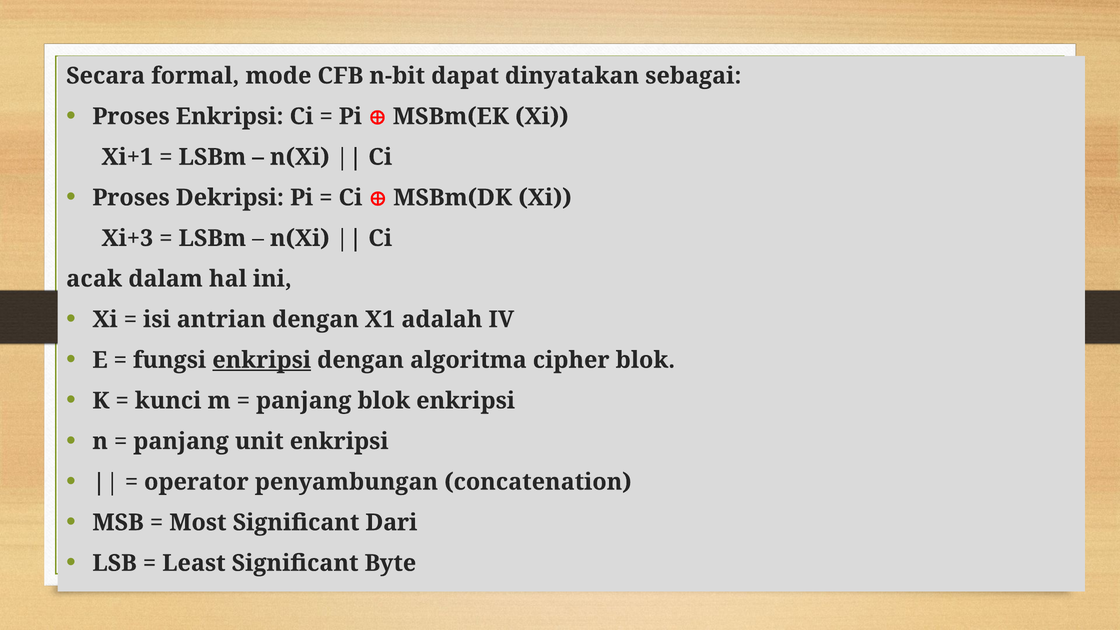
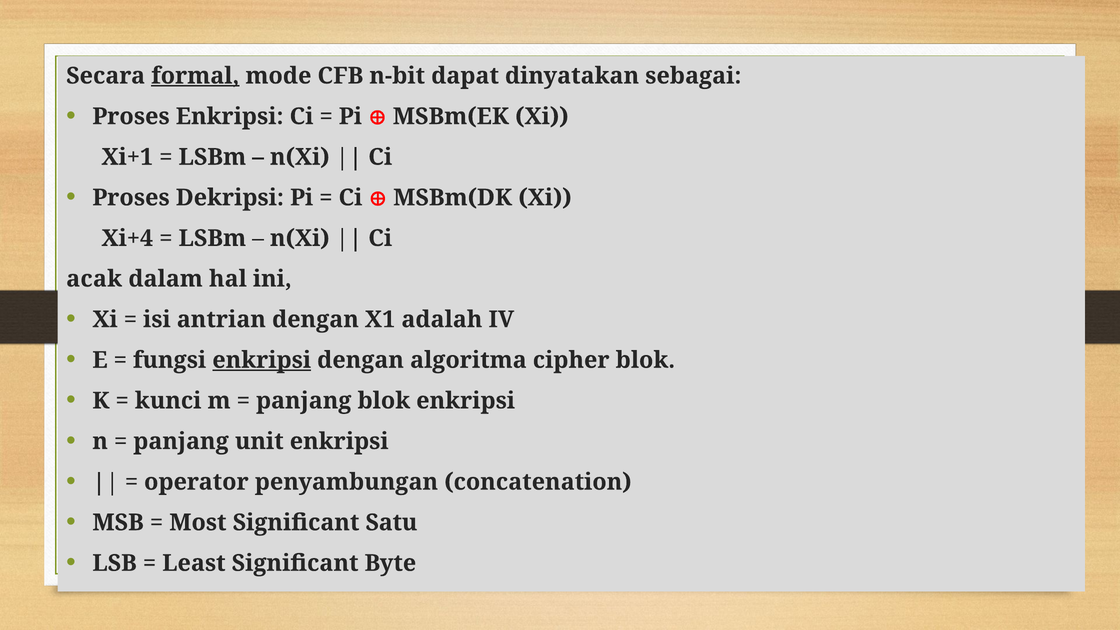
formal underline: none -> present
Xi+3: Xi+3 -> Xi+4
Dari: Dari -> Satu
